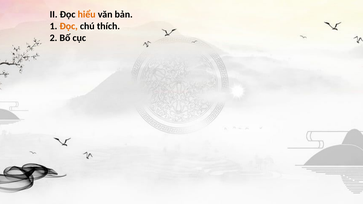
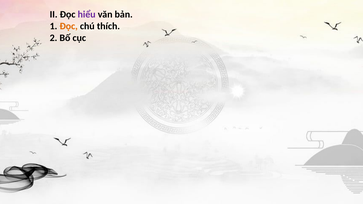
hiểu colour: orange -> purple
